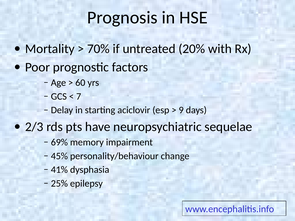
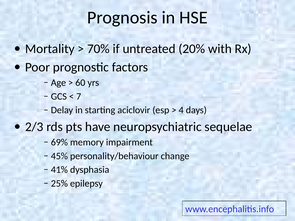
9: 9 -> 4
